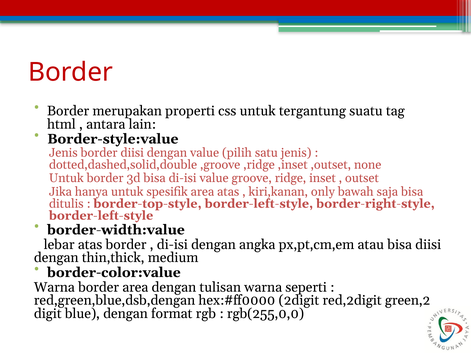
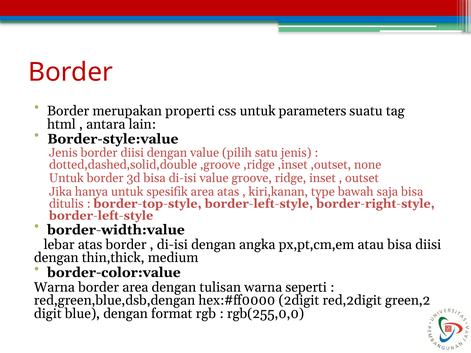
tergantung: tergantung -> parameters
only: only -> type
